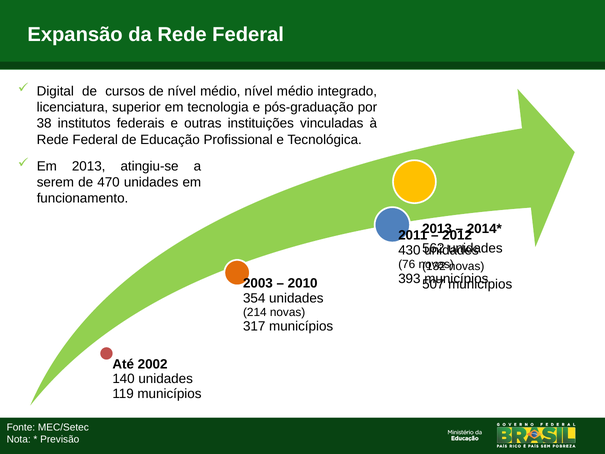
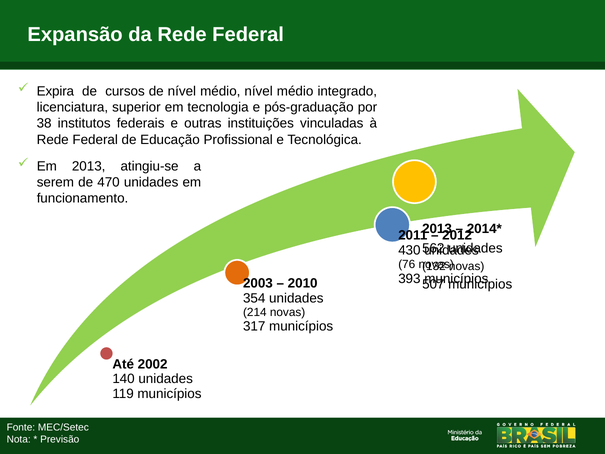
Digital: Digital -> Expira
